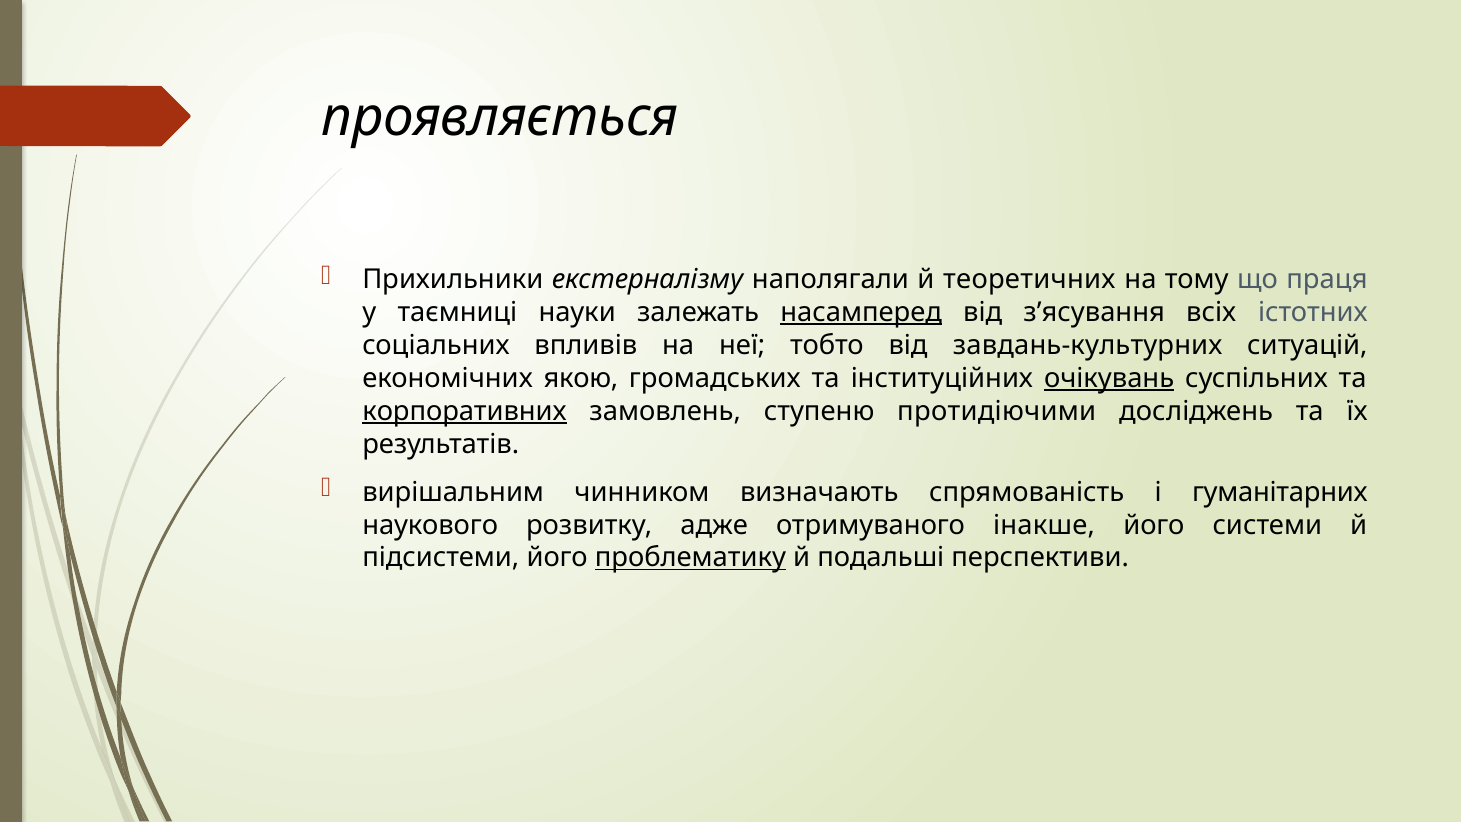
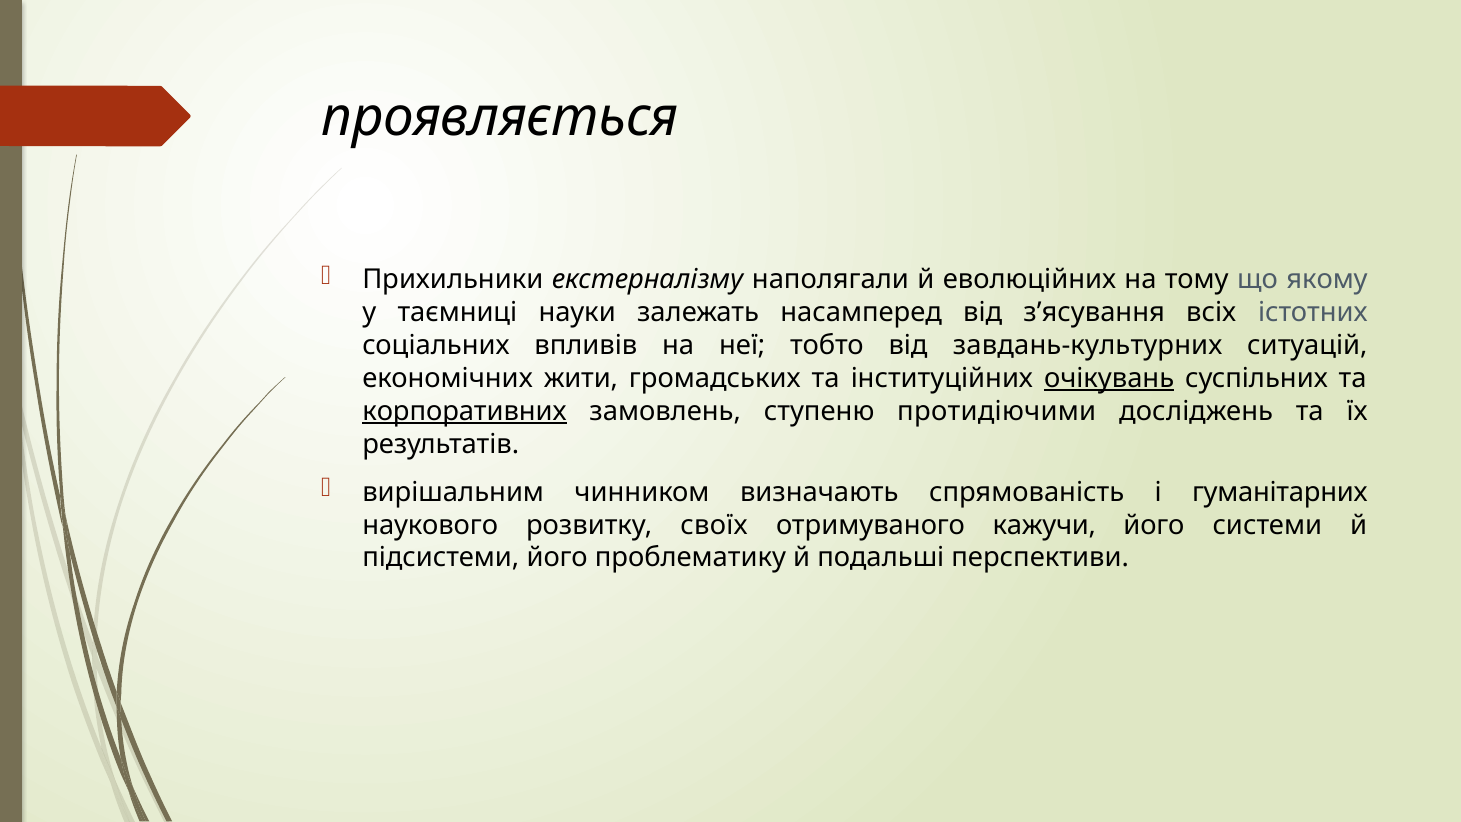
теоретичних: теоретичних -> еволюційних
праця: праця -> якому
насамперед underline: present -> none
якою: якою -> жити
адже: адже -> своїх
інакше: інакше -> кажучи
проблематику underline: present -> none
